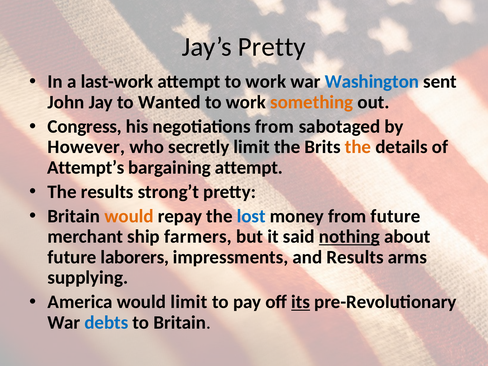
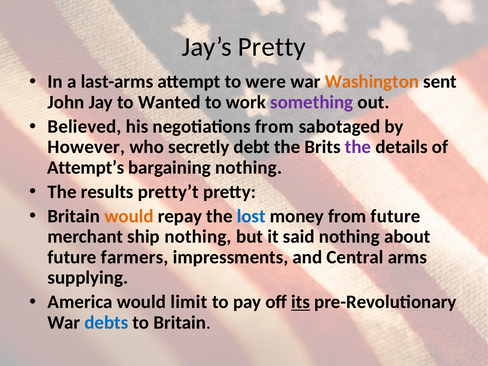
last-work: last-work -> last-arms
attempt to work: work -> were
Washington colour: blue -> orange
something colour: orange -> purple
Congress: Congress -> Believed
secretly limit: limit -> debt
the at (358, 147) colour: orange -> purple
bargaining attempt: attempt -> nothing
strong’t: strong’t -> pretty’t
ship farmers: farmers -> nothing
nothing at (349, 237) underline: present -> none
laborers: laborers -> farmers
and Results: Results -> Central
